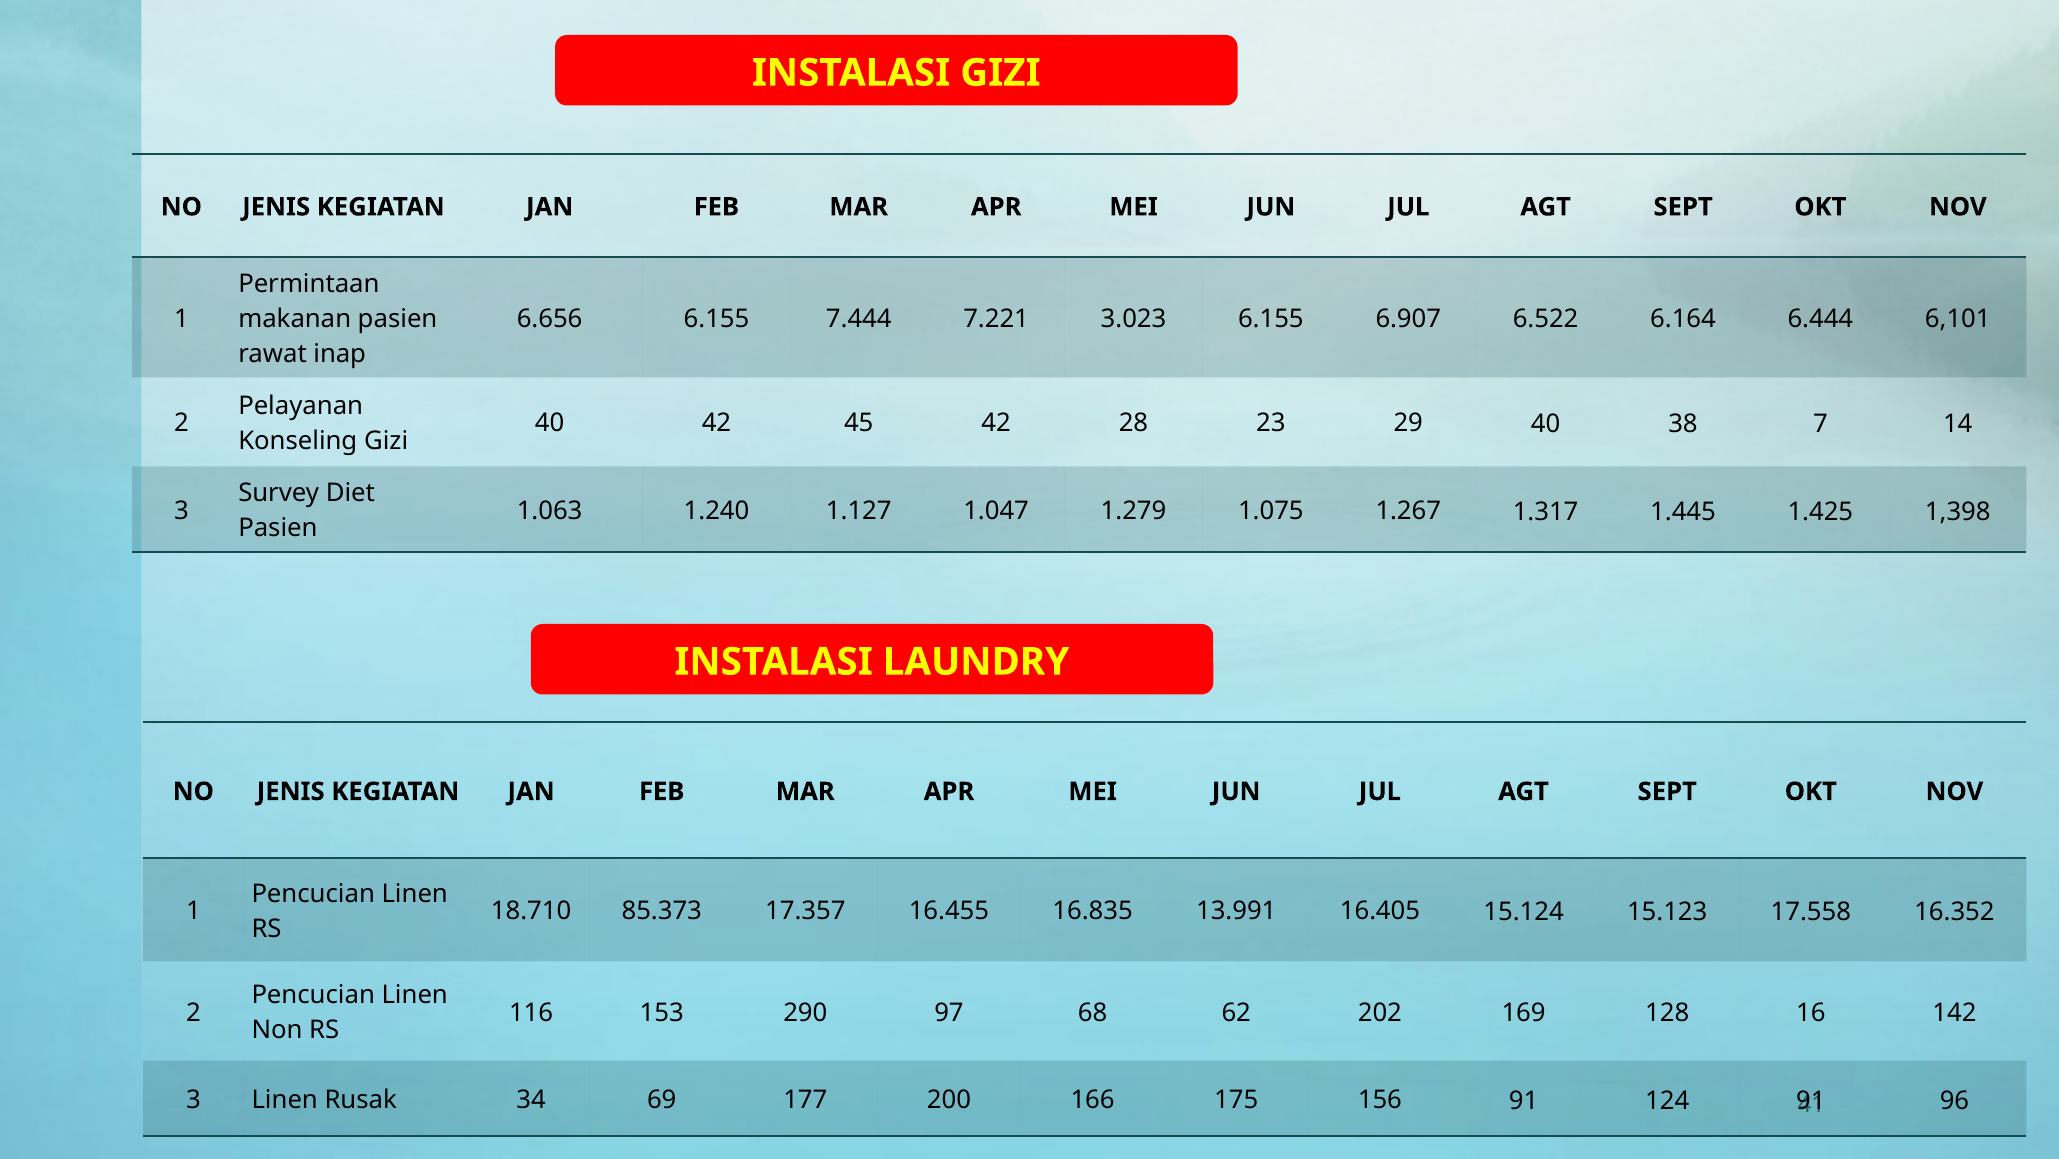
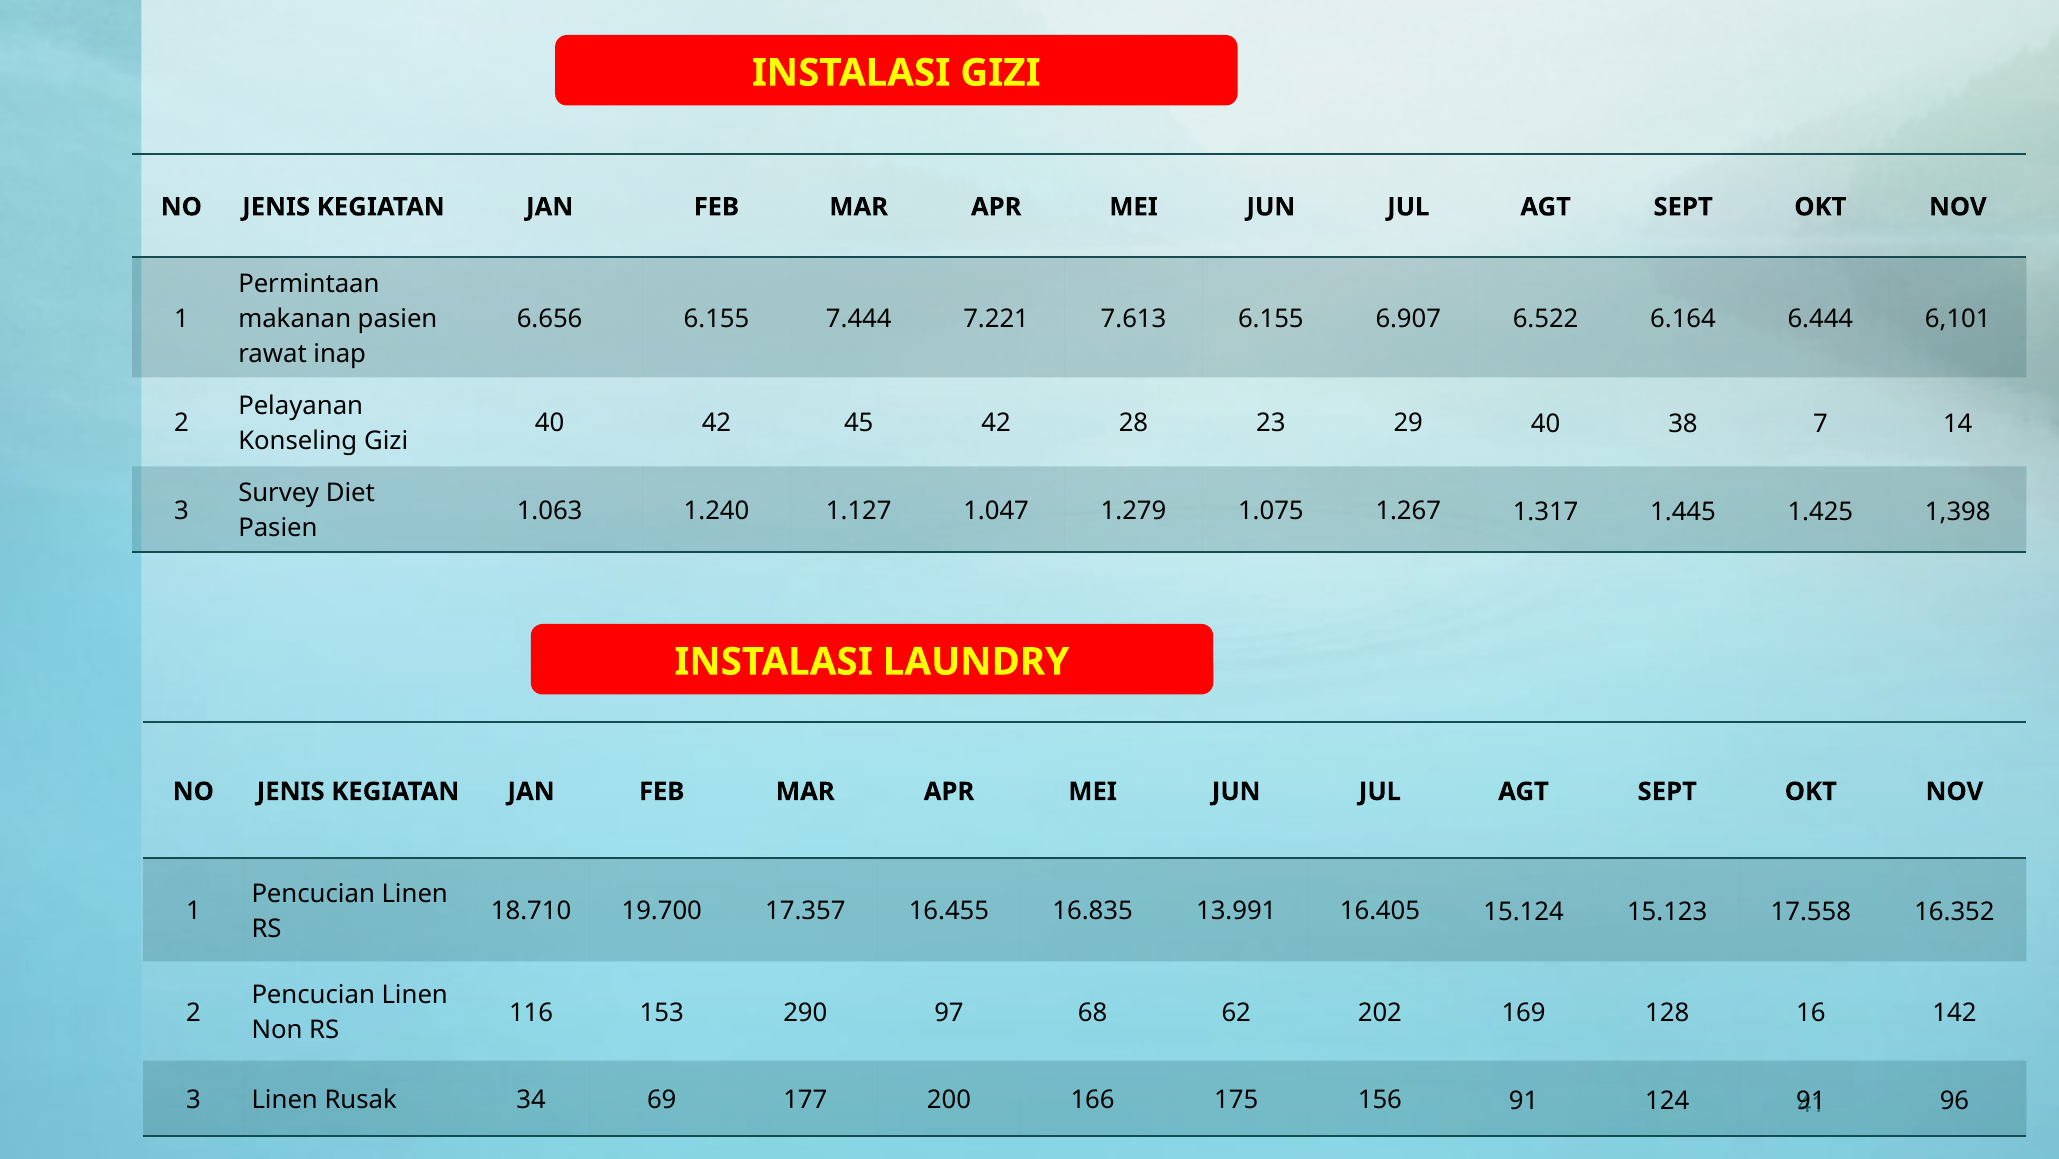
3.023: 3.023 -> 7.613
85.373: 85.373 -> 19.700
